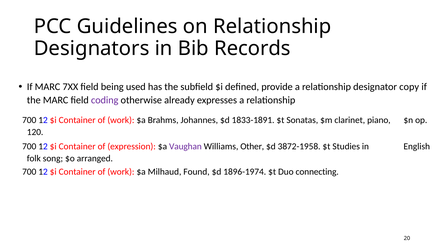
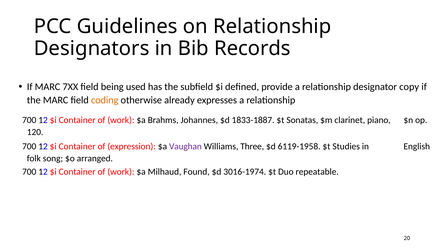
coding colour: purple -> orange
1833-1891: 1833-1891 -> 1833-1887
Other: Other -> Three
3872-1958: 3872-1958 -> 6119-1958
1896-1974: 1896-1974 -> 3016-1974
connecting: connecting -> repeatable
